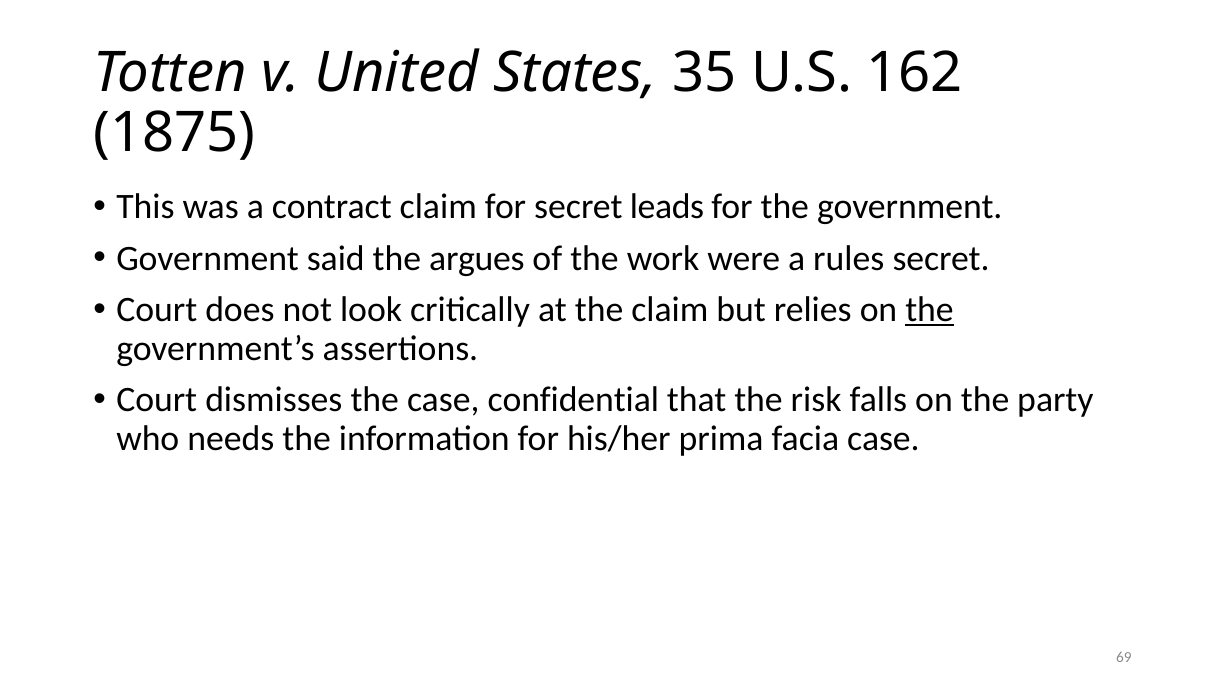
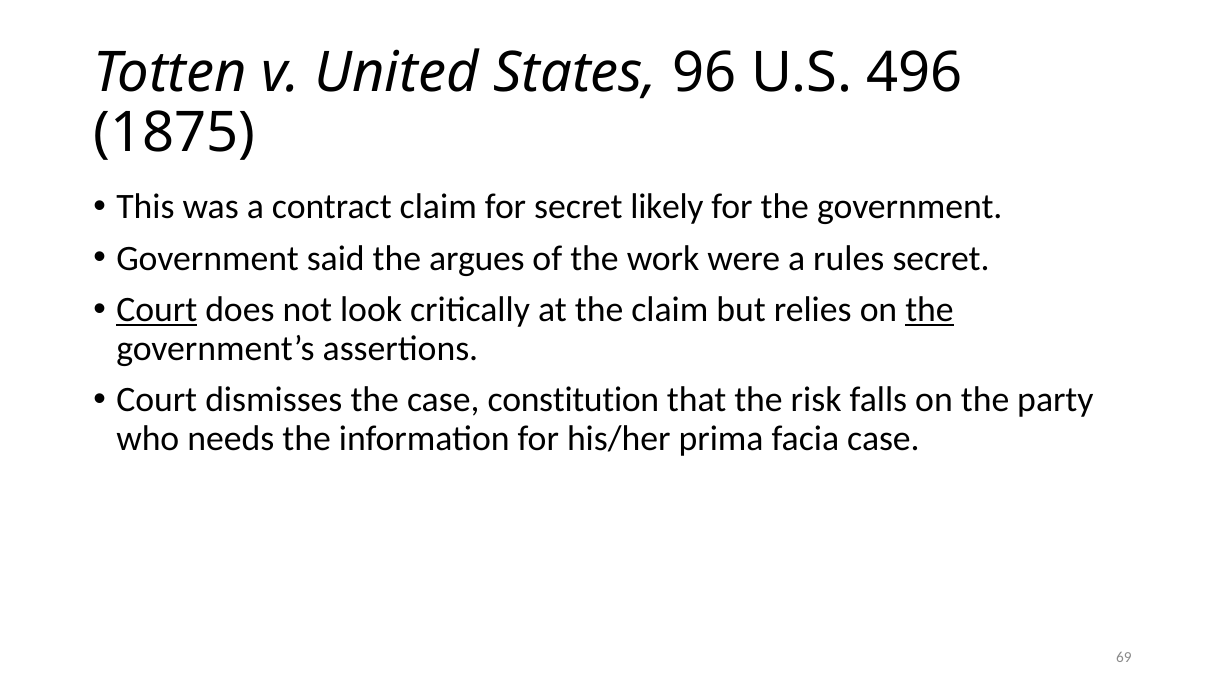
35: 35 -> 96
162: 162 -> 496
leads: leads -> likely
Court at (157, 310) underline: none -> present
confidential: confidential -> constitution
